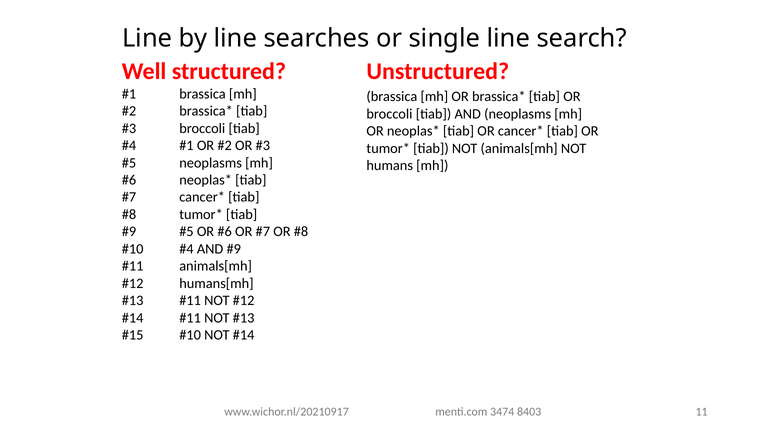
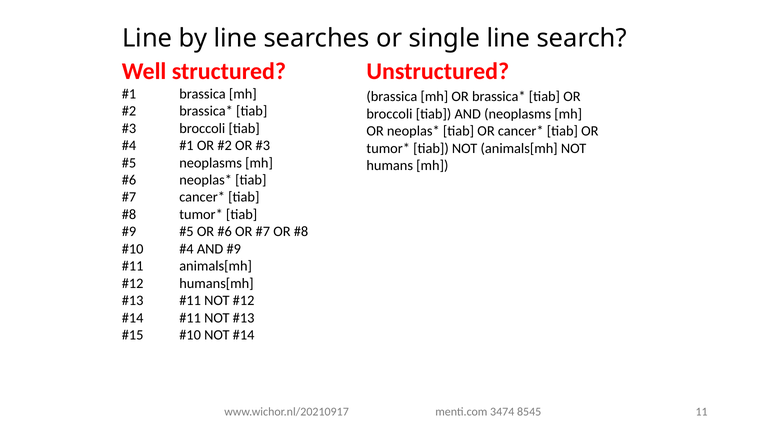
8403: 8403 -> 8545
